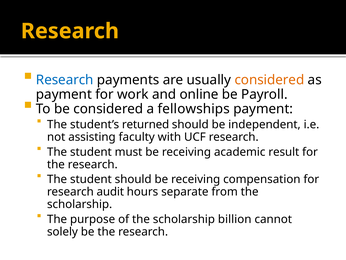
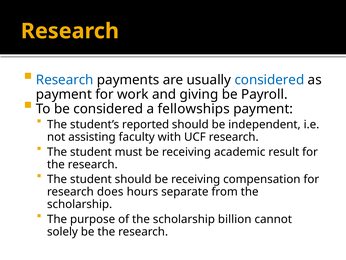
considered at (269, 80) colour: orange -> blue
online: online -> giving
returned: returned -> reported
audit: audit -> does
